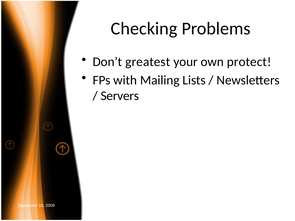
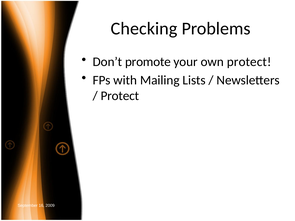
greatest: greatest -> promote
Servers at (120, 96): Servers -> Protect
